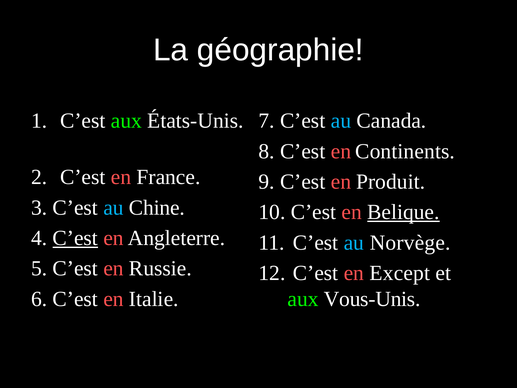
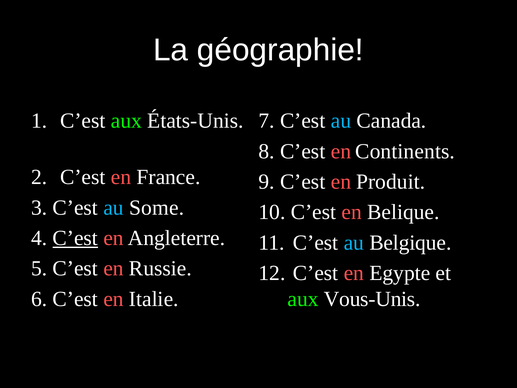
Chine: Chine -> Some
Belique underline: present -> none
Norvège: Norvège -> Belgique
Except: Except -> Egypte
